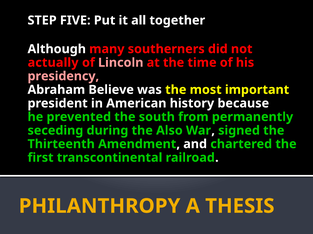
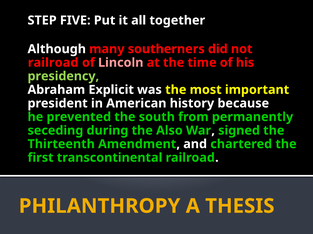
actually at (53, 63): actually -> railroad
presidency colour: pink -> light green
Believe: Believe -> Explicit
